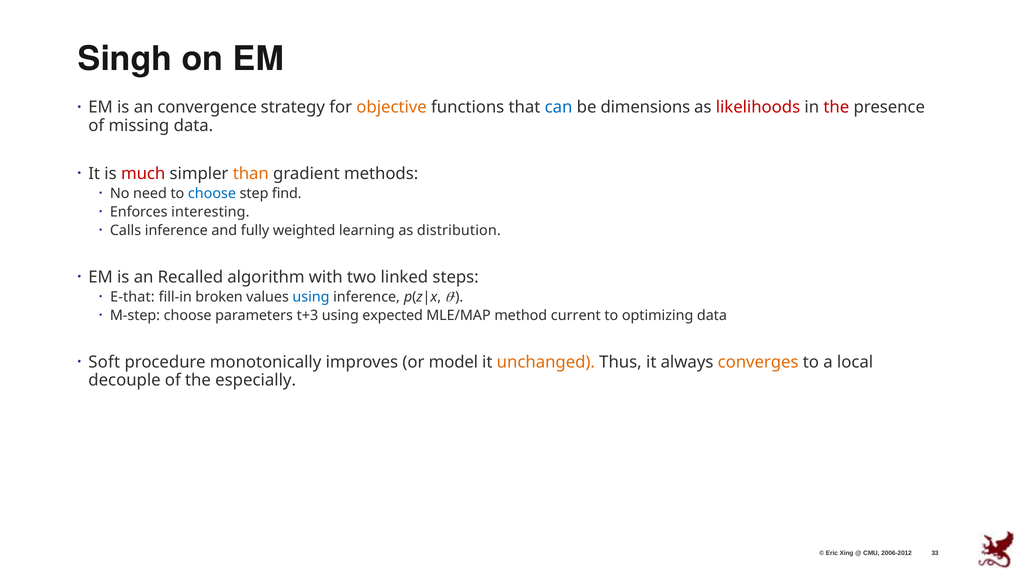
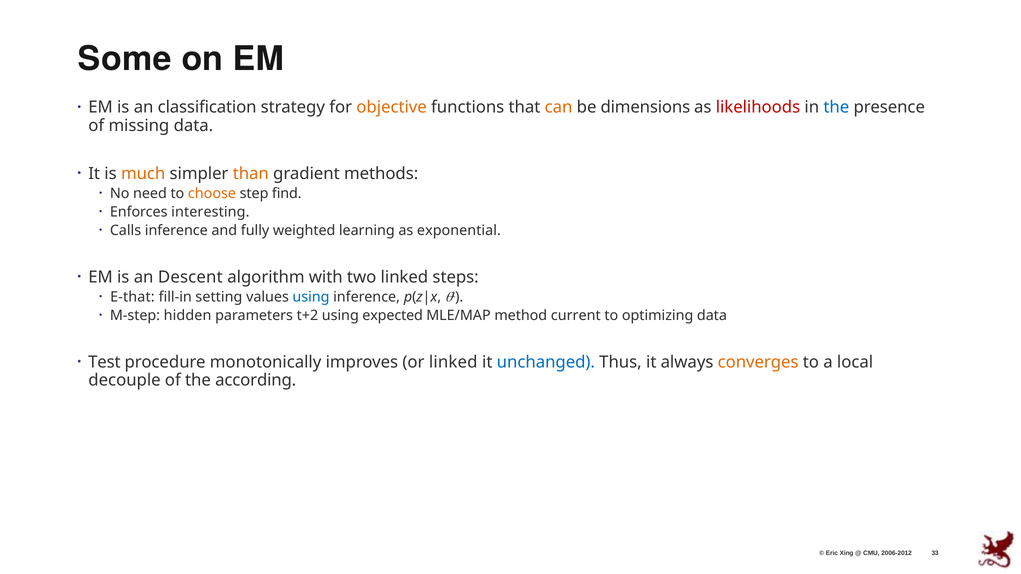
Singh: Singh -> Some
convergence: convergence -> classification
can colour: blue -> orange
the at (836, 108) colour: red -> blue
much colour: red -> orange
choose at (212, 194) colour: blue -> orange
distribution: distribution -> exponential
Recalled: Recalled -> Descent
broken: broken -> setting
M-step choose: choose -> hidden
t+3: t+3 -> t+2
Soft: Soft -> Test
or model: model -> linked
unchanged colour: orange -> blue
especially: especially -> according
